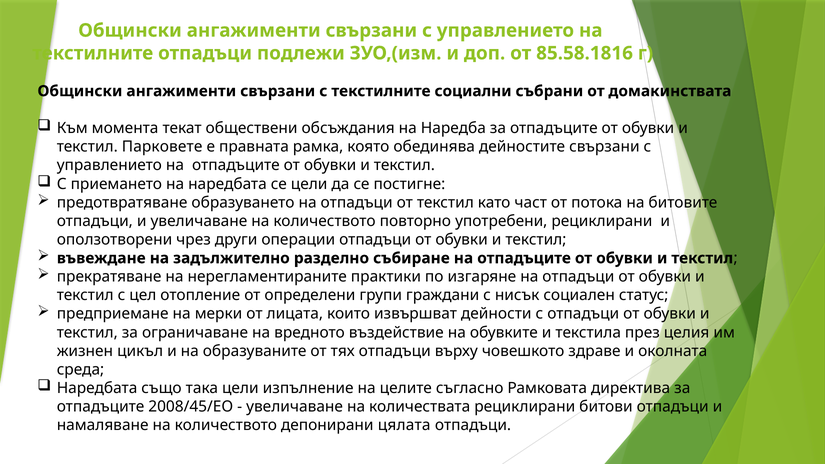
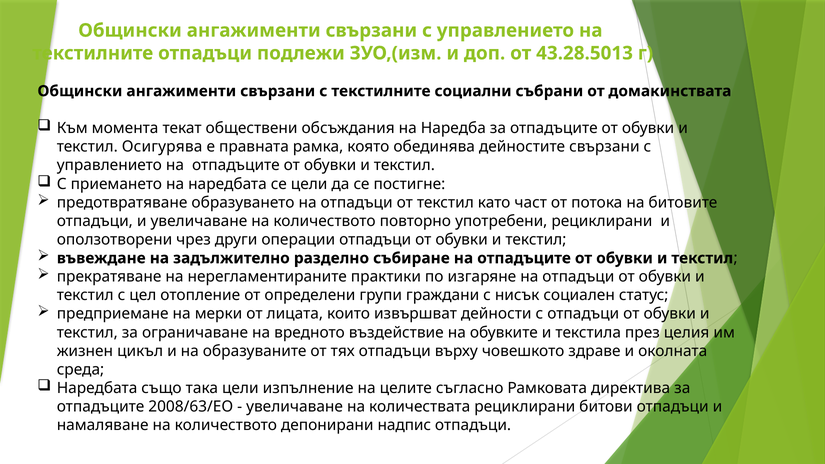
85.58.1816: 85.58.1816 -> 43.28.5013
Парковете: Парковете -> Осигурява
2008/45/ЕО: 2008/45/ЕО -> 2008/63/ЕО
цялата: цялата -> надпис
